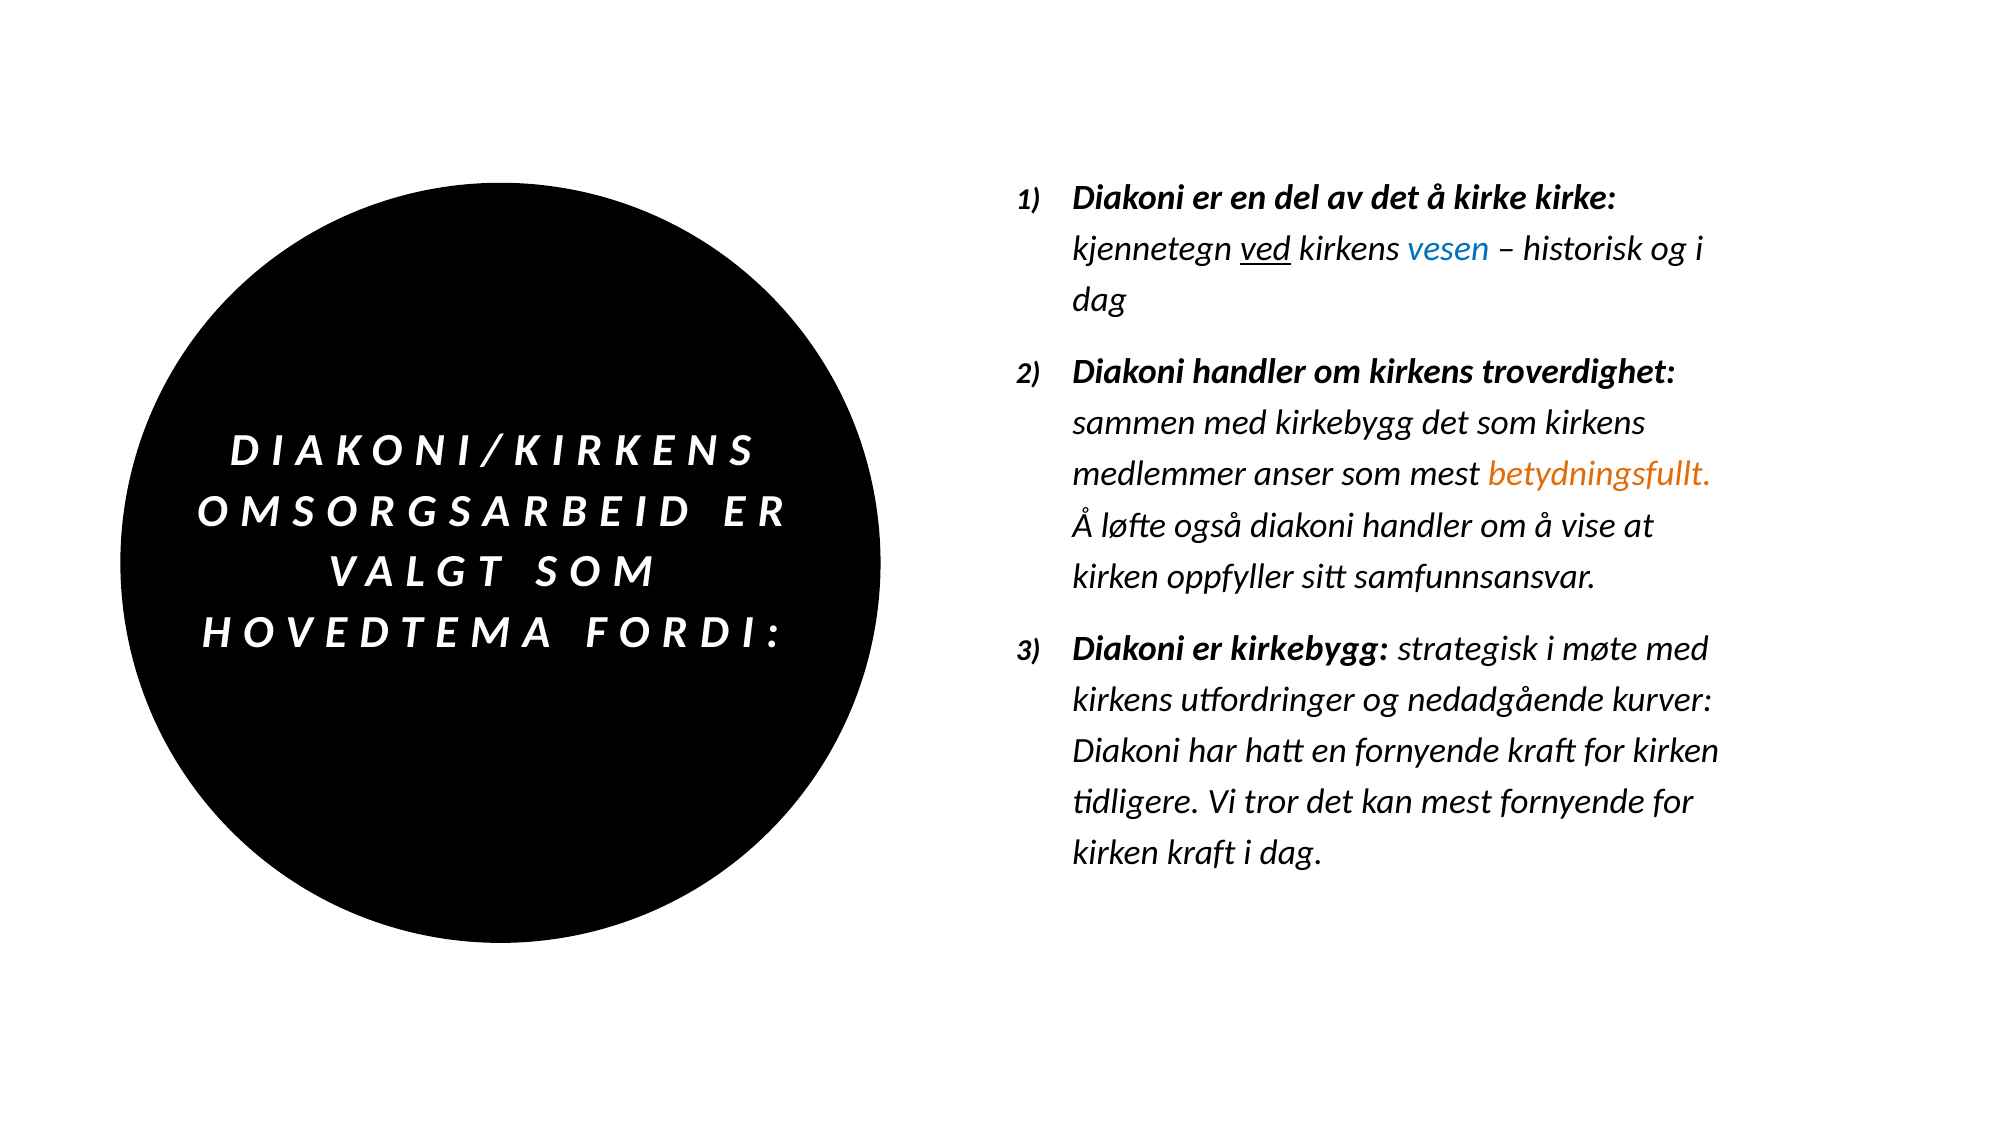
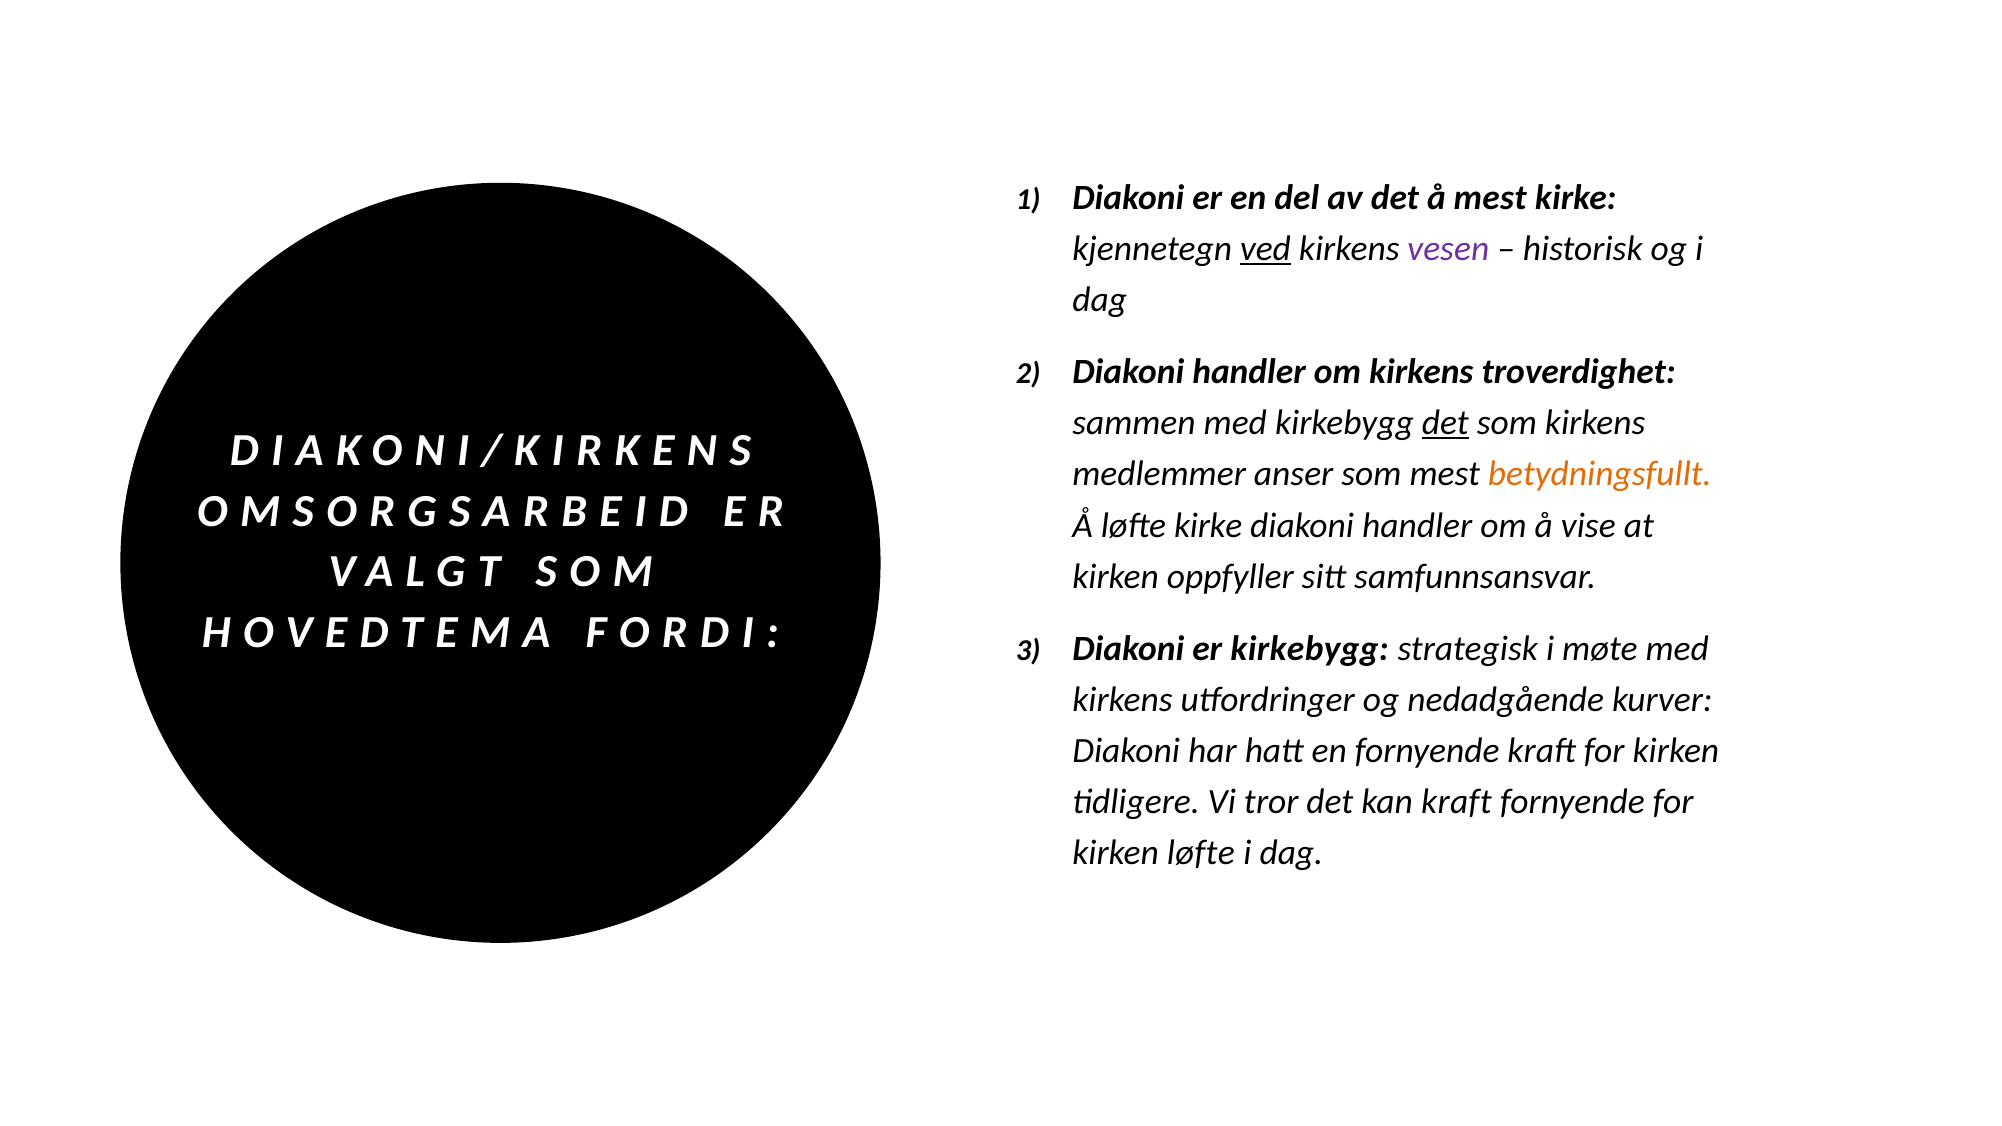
å kirke: kirke -> mest
vesen colour: blue -> purple
det at (1445, 423) underline: none -> present
løfte også: også -> kirke
kan mest: mest -> kraft
kirken kraft: kraft -> løfte
